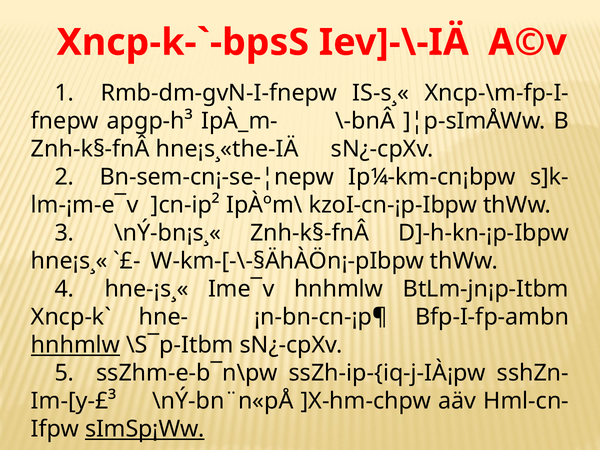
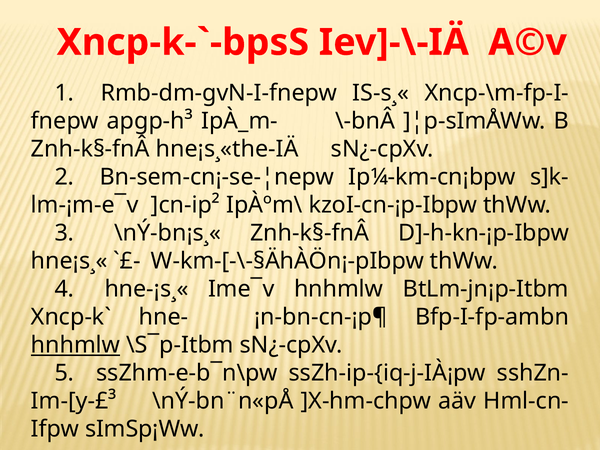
sImSp¡Ww underline: present -> none
